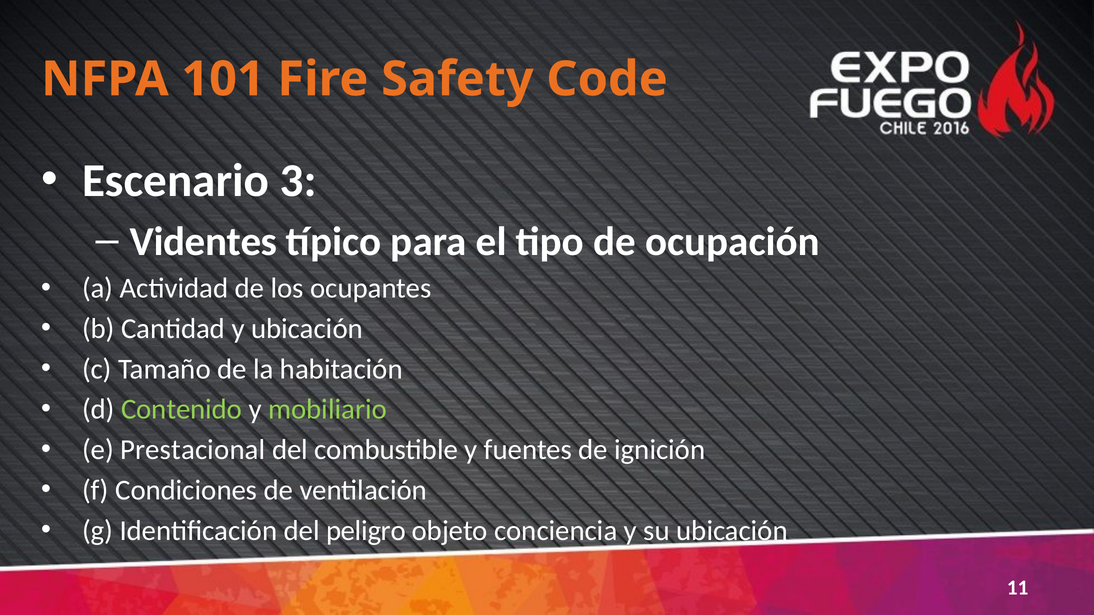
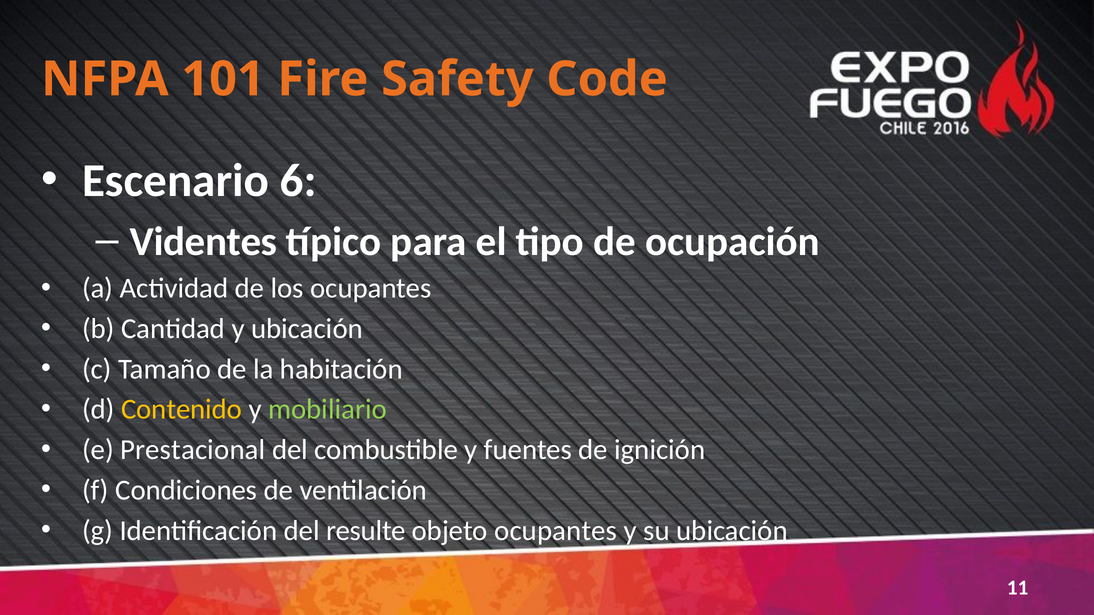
3: 3 -> 6
Contenido colour: light green -> yellow
peligro: peligro -> resulte
objeto conciencia: conciencia -> ocupantes
